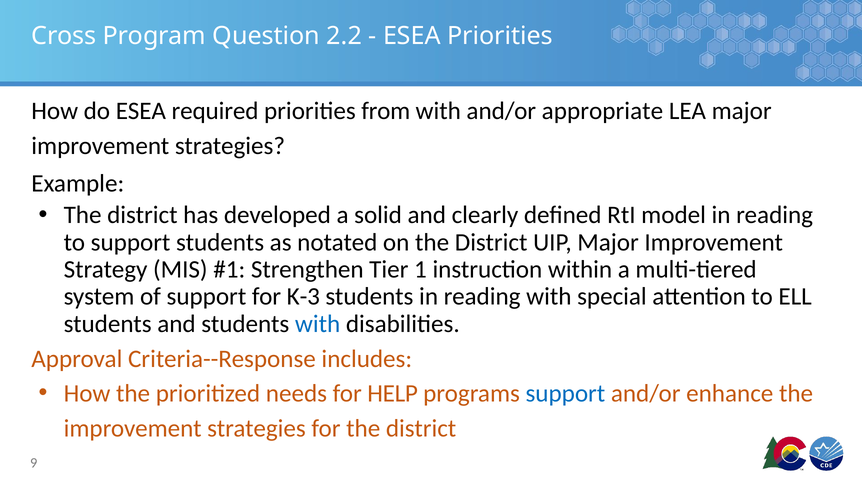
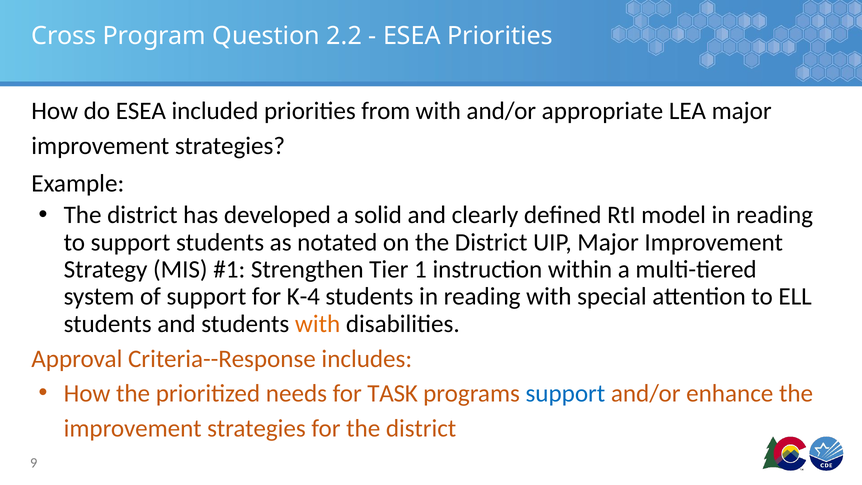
required: required -> included
K-3: K-3 -> K-4
with at (318, 324) colour: blue -> orange
HELP: HELP -> TASK
